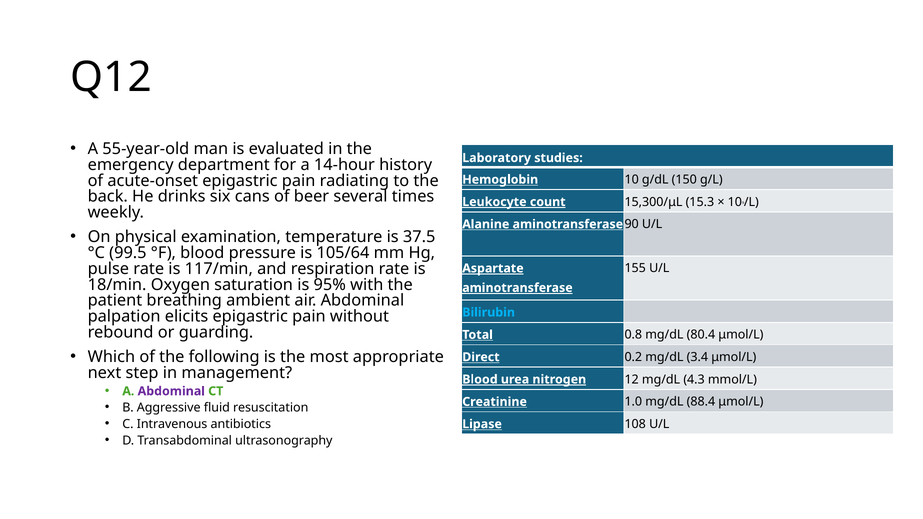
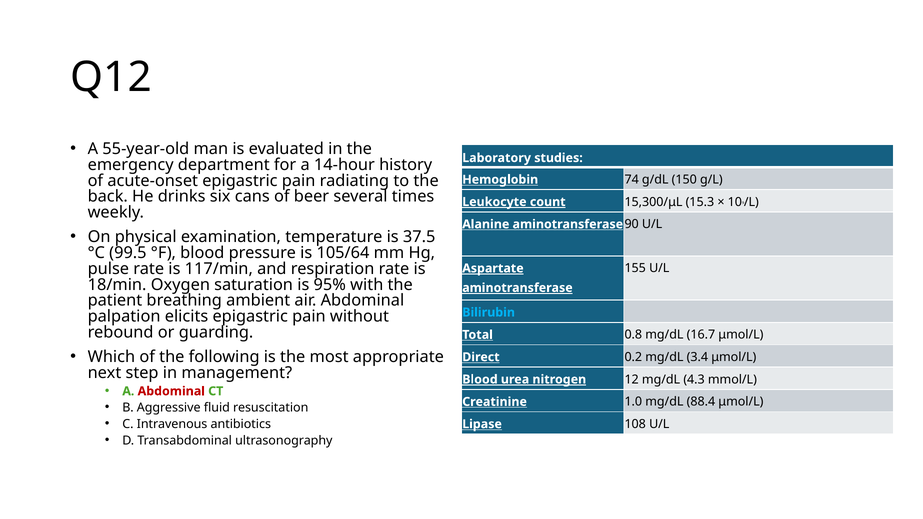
Hemoglobin 10: 10 -> 74
80.4: 80.4 -> 16.7
Abdominal at (171, 391) colour: purple -> red
